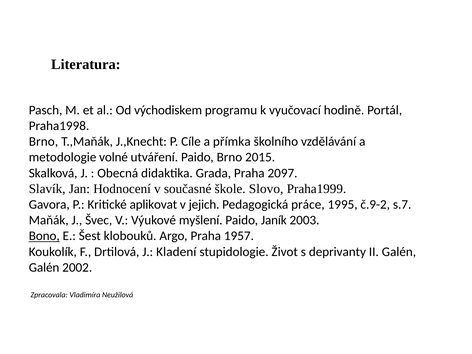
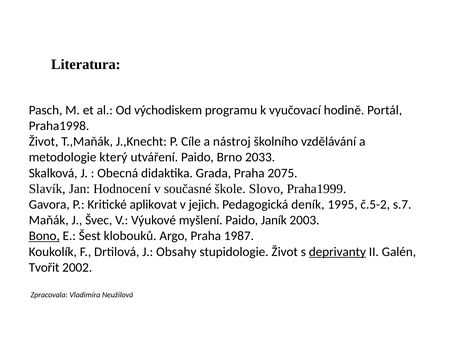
Brno at (43, 142): Brno -> Život
přímka: přímka -> nástroj
volné: volné -> který
2015: 2015 -> 2033
2097: 2097 -> 2075
práce: práce -> deník
č.9-2: č.9-2 -> č.5-2
1957: 1957 -> 1987
Kladení: Kladení -> Obsahy
deprivanty underline: none -> present
Galén at (44, 267): Galén -> Tvořit
